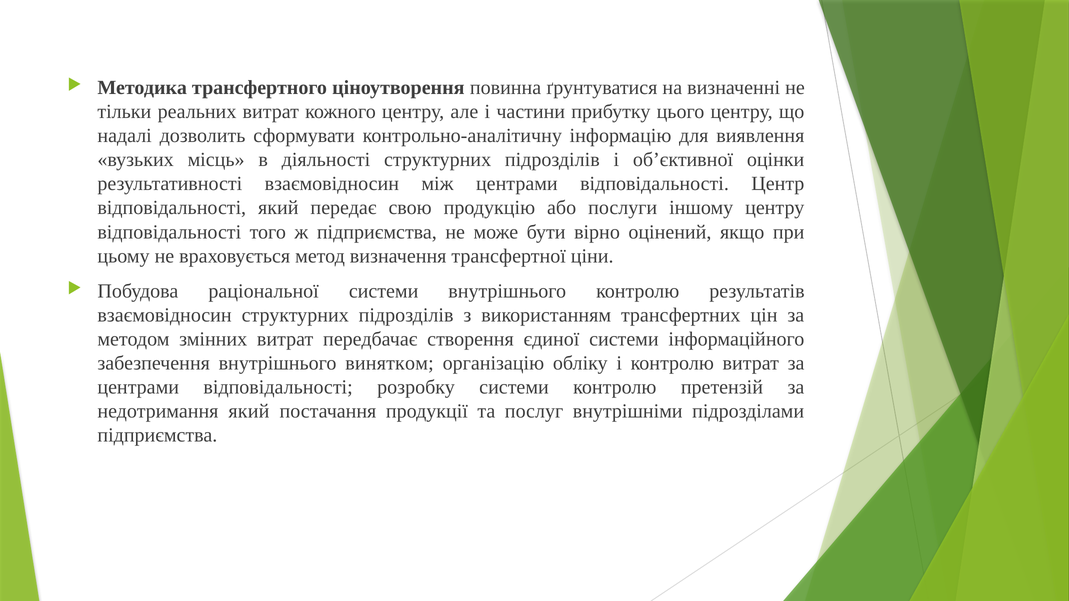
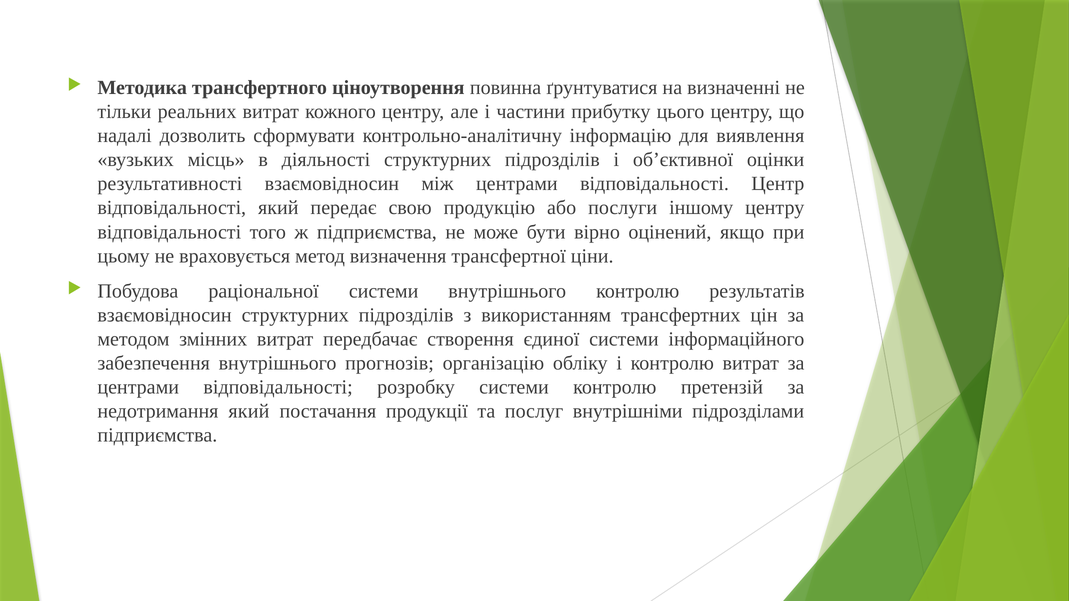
винятком: винятком -> прогнозів
